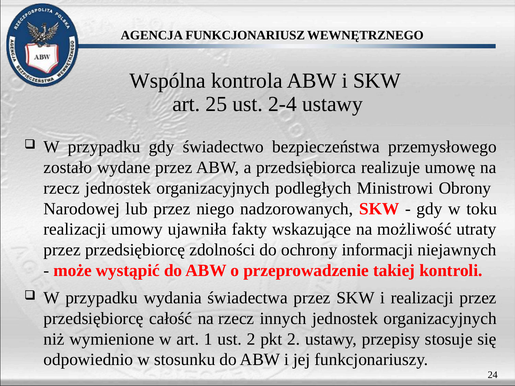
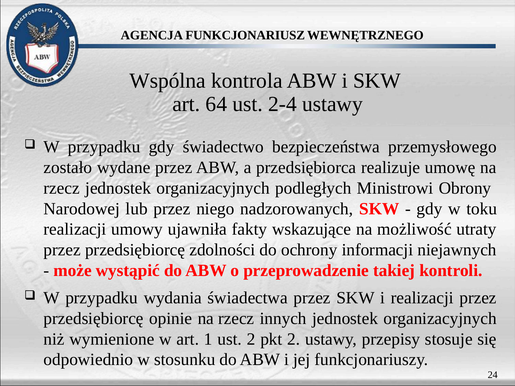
25: 25 -> 64
całość: całość -> opinie
